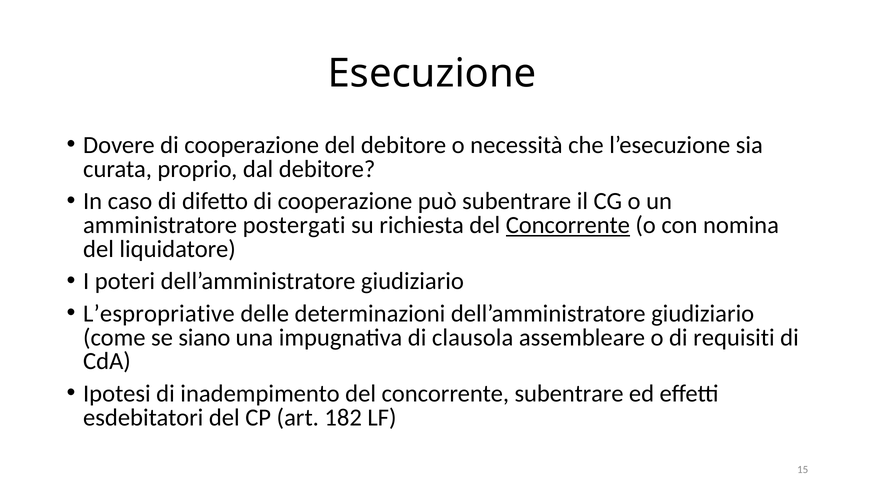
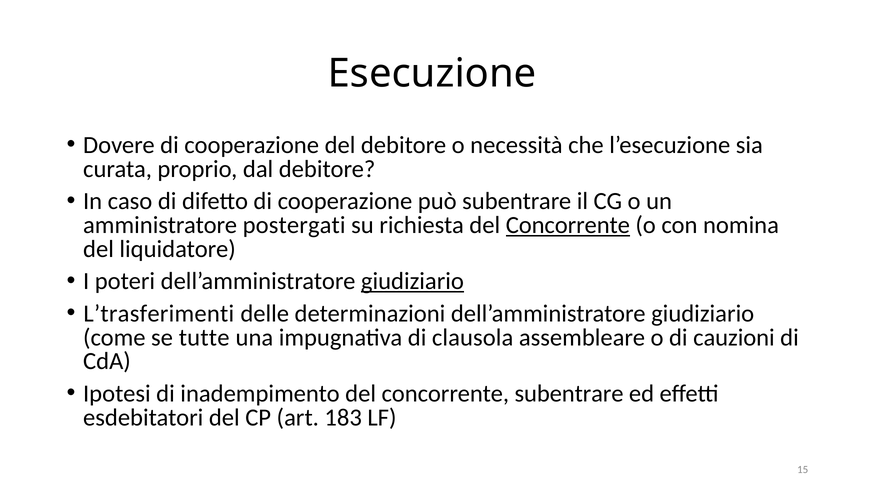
giudiziario at (412, 281) underline: none -> present
L’espropriative: L’espropriative -> L’trasferimenti
siano: siano -> tutte
requisiti: requisiti -> cauzioni
182: 182 -> 183
